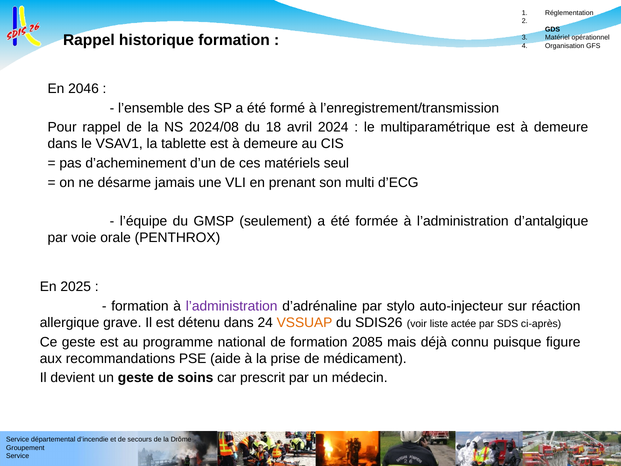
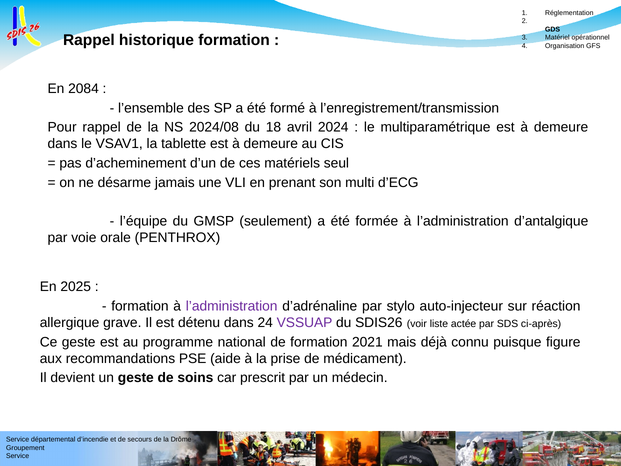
2046: 2046 -> 2084
VSSUAP colour: orange -> purple
2085: 2085 -> 2021
